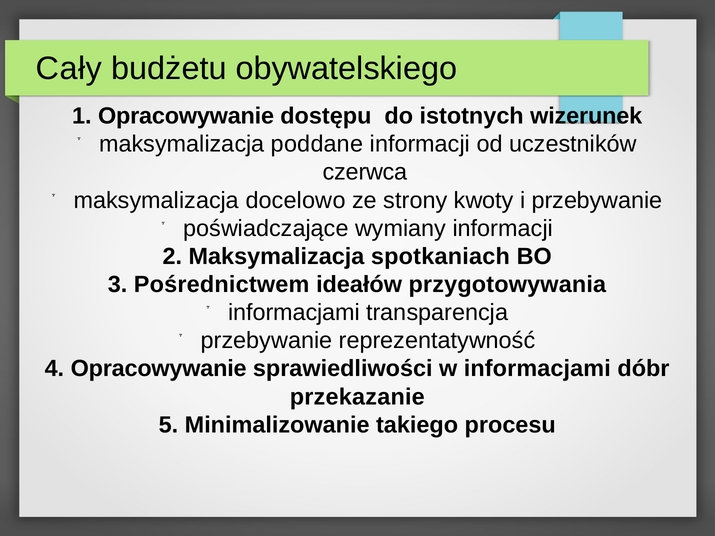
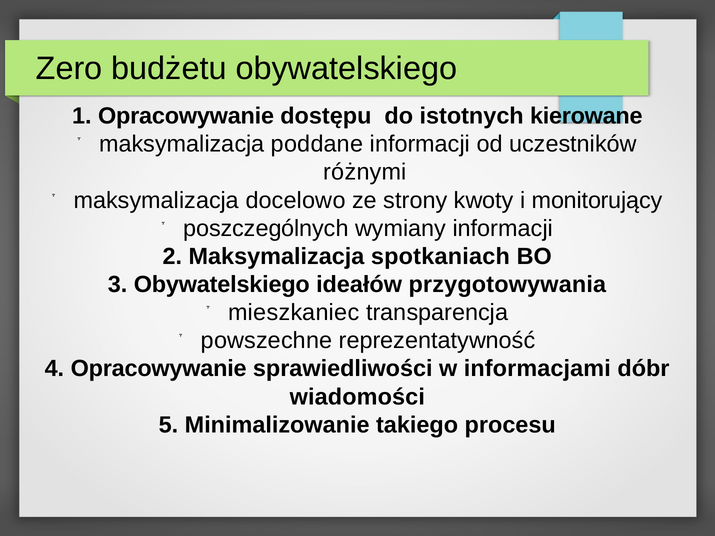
Cały: Cały -> Zero
wizerunek: wizerunek -> kierowane
czerwca: czerwca -> różnymi
i przebywanie: przebywanie -> monitorujący
poświadczające: poświadczające -> poszczególnych
3 Pośrednictwem: Pośrednictwem -> Obywatelskiego
informacjami at (294, 313): informacjami -> mieszkaniec
przebywanie at (267, 341): przebywanie -> powszechne
przekazanie: przekazanie -> wiadomości
